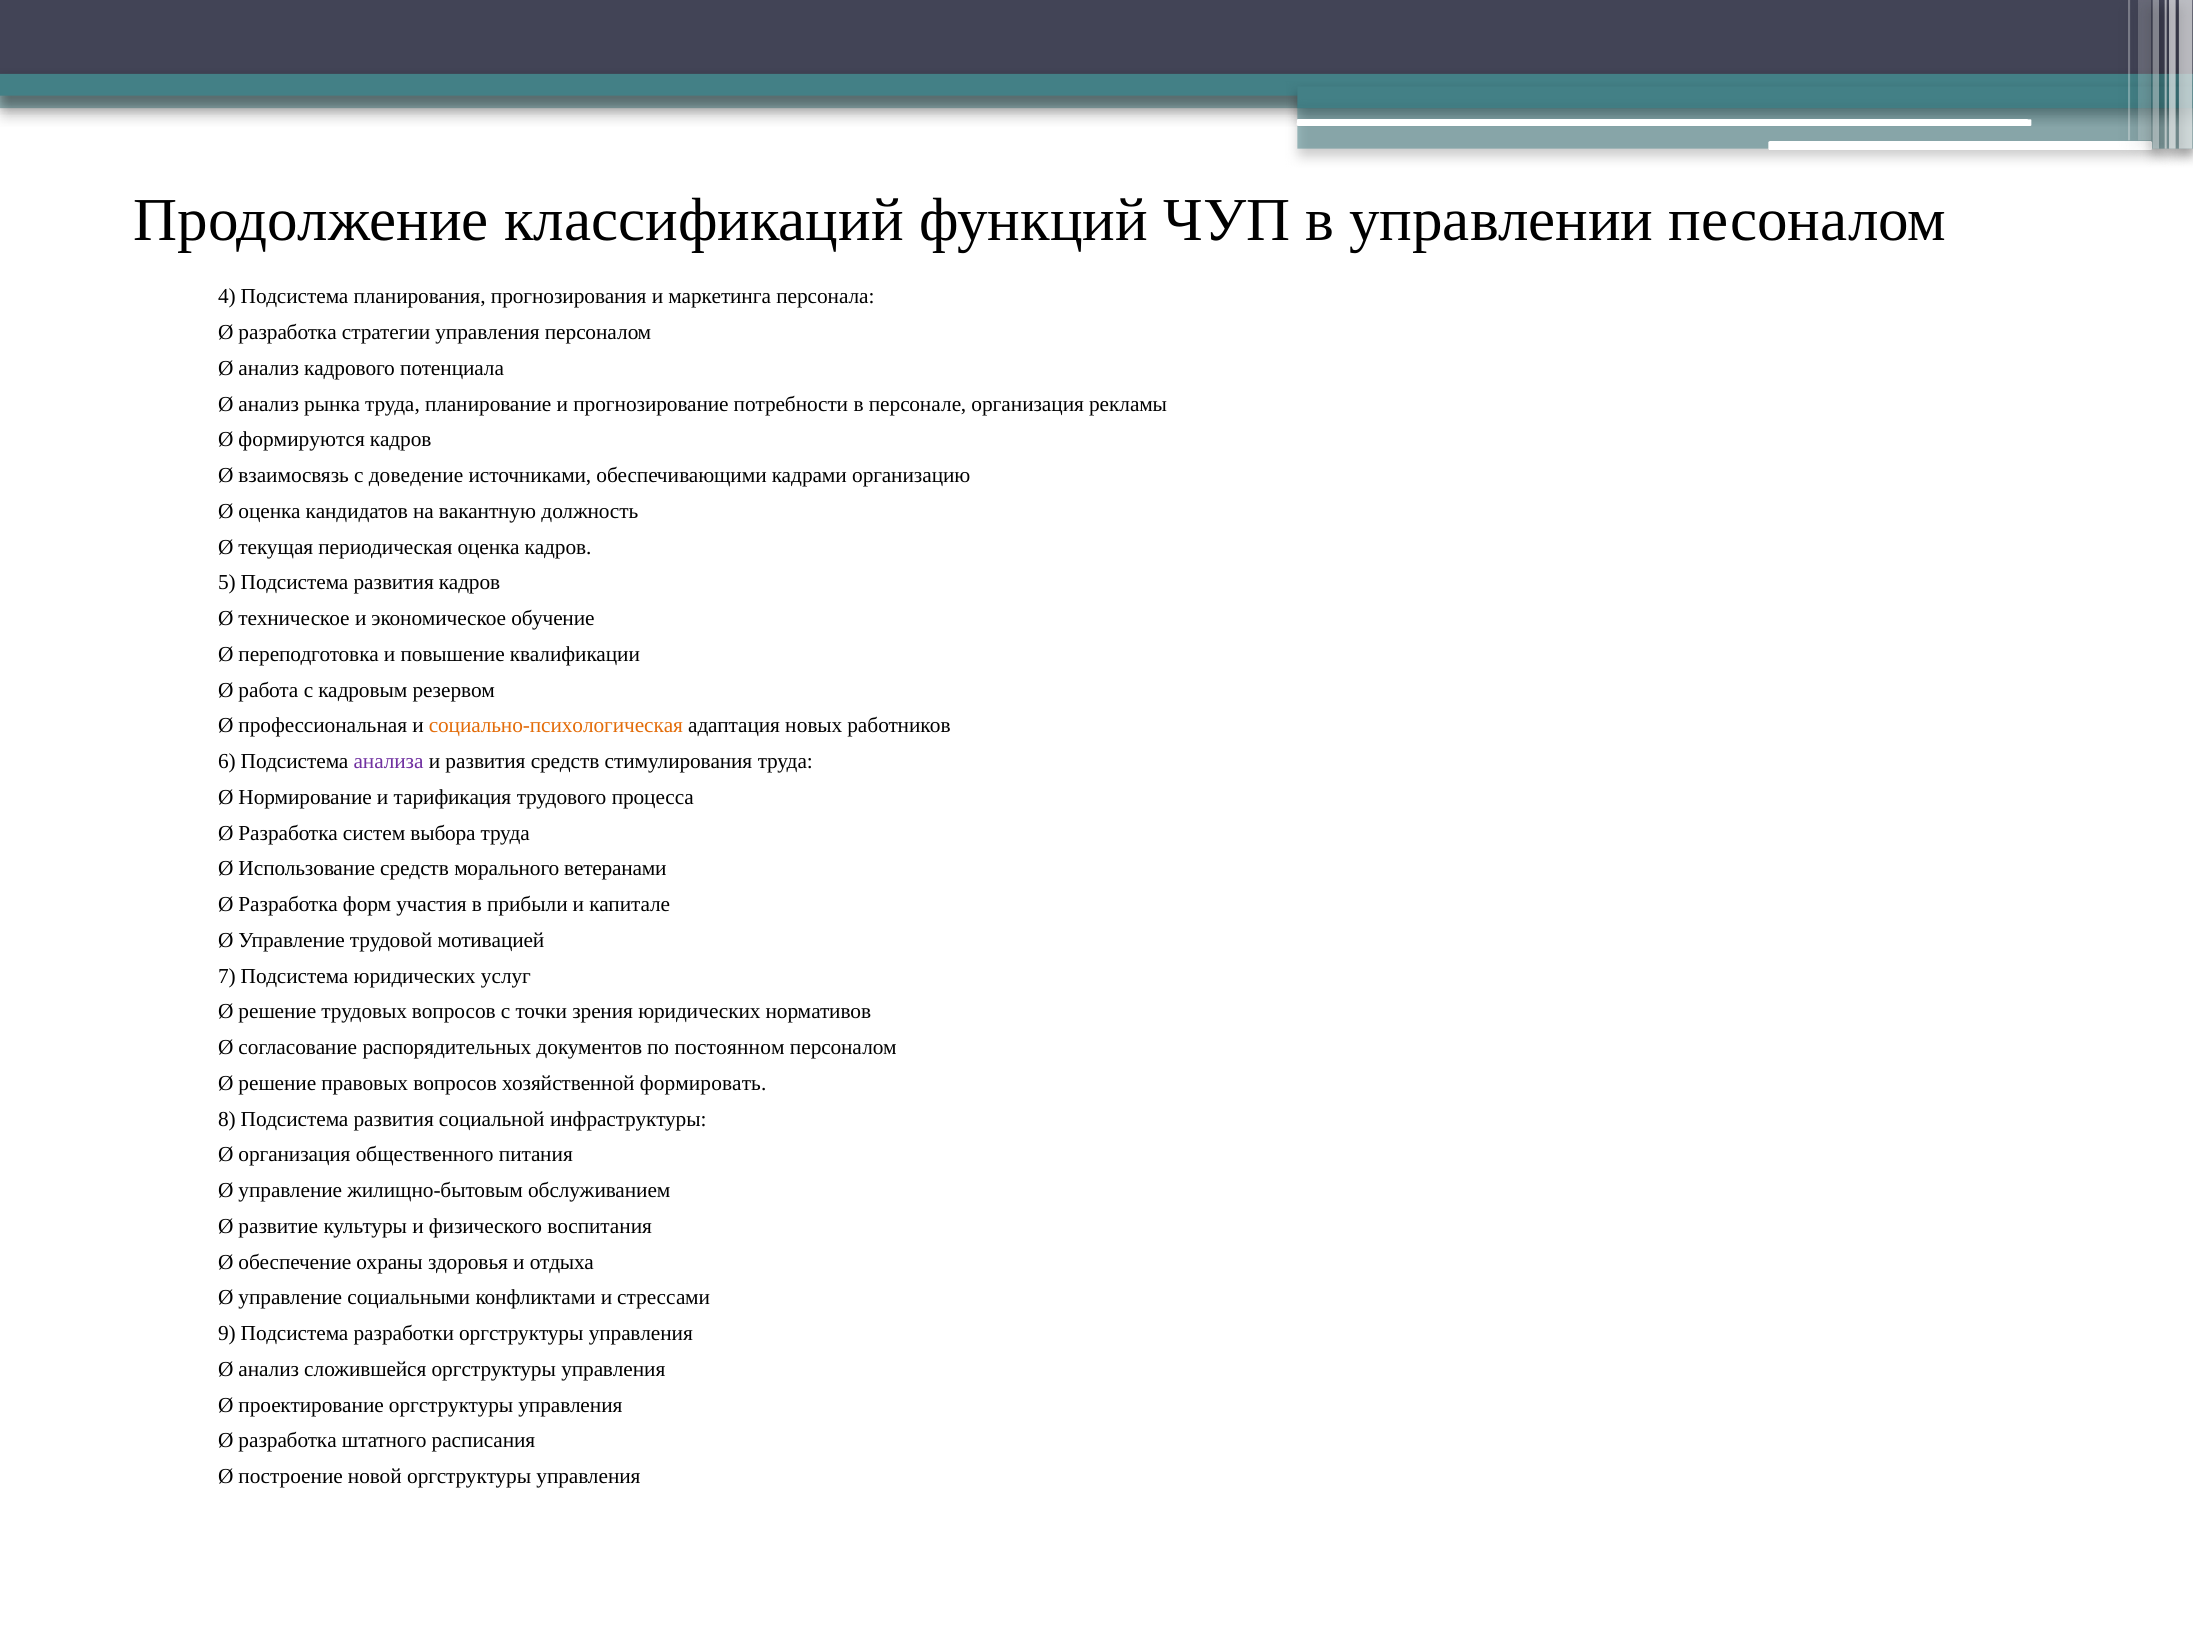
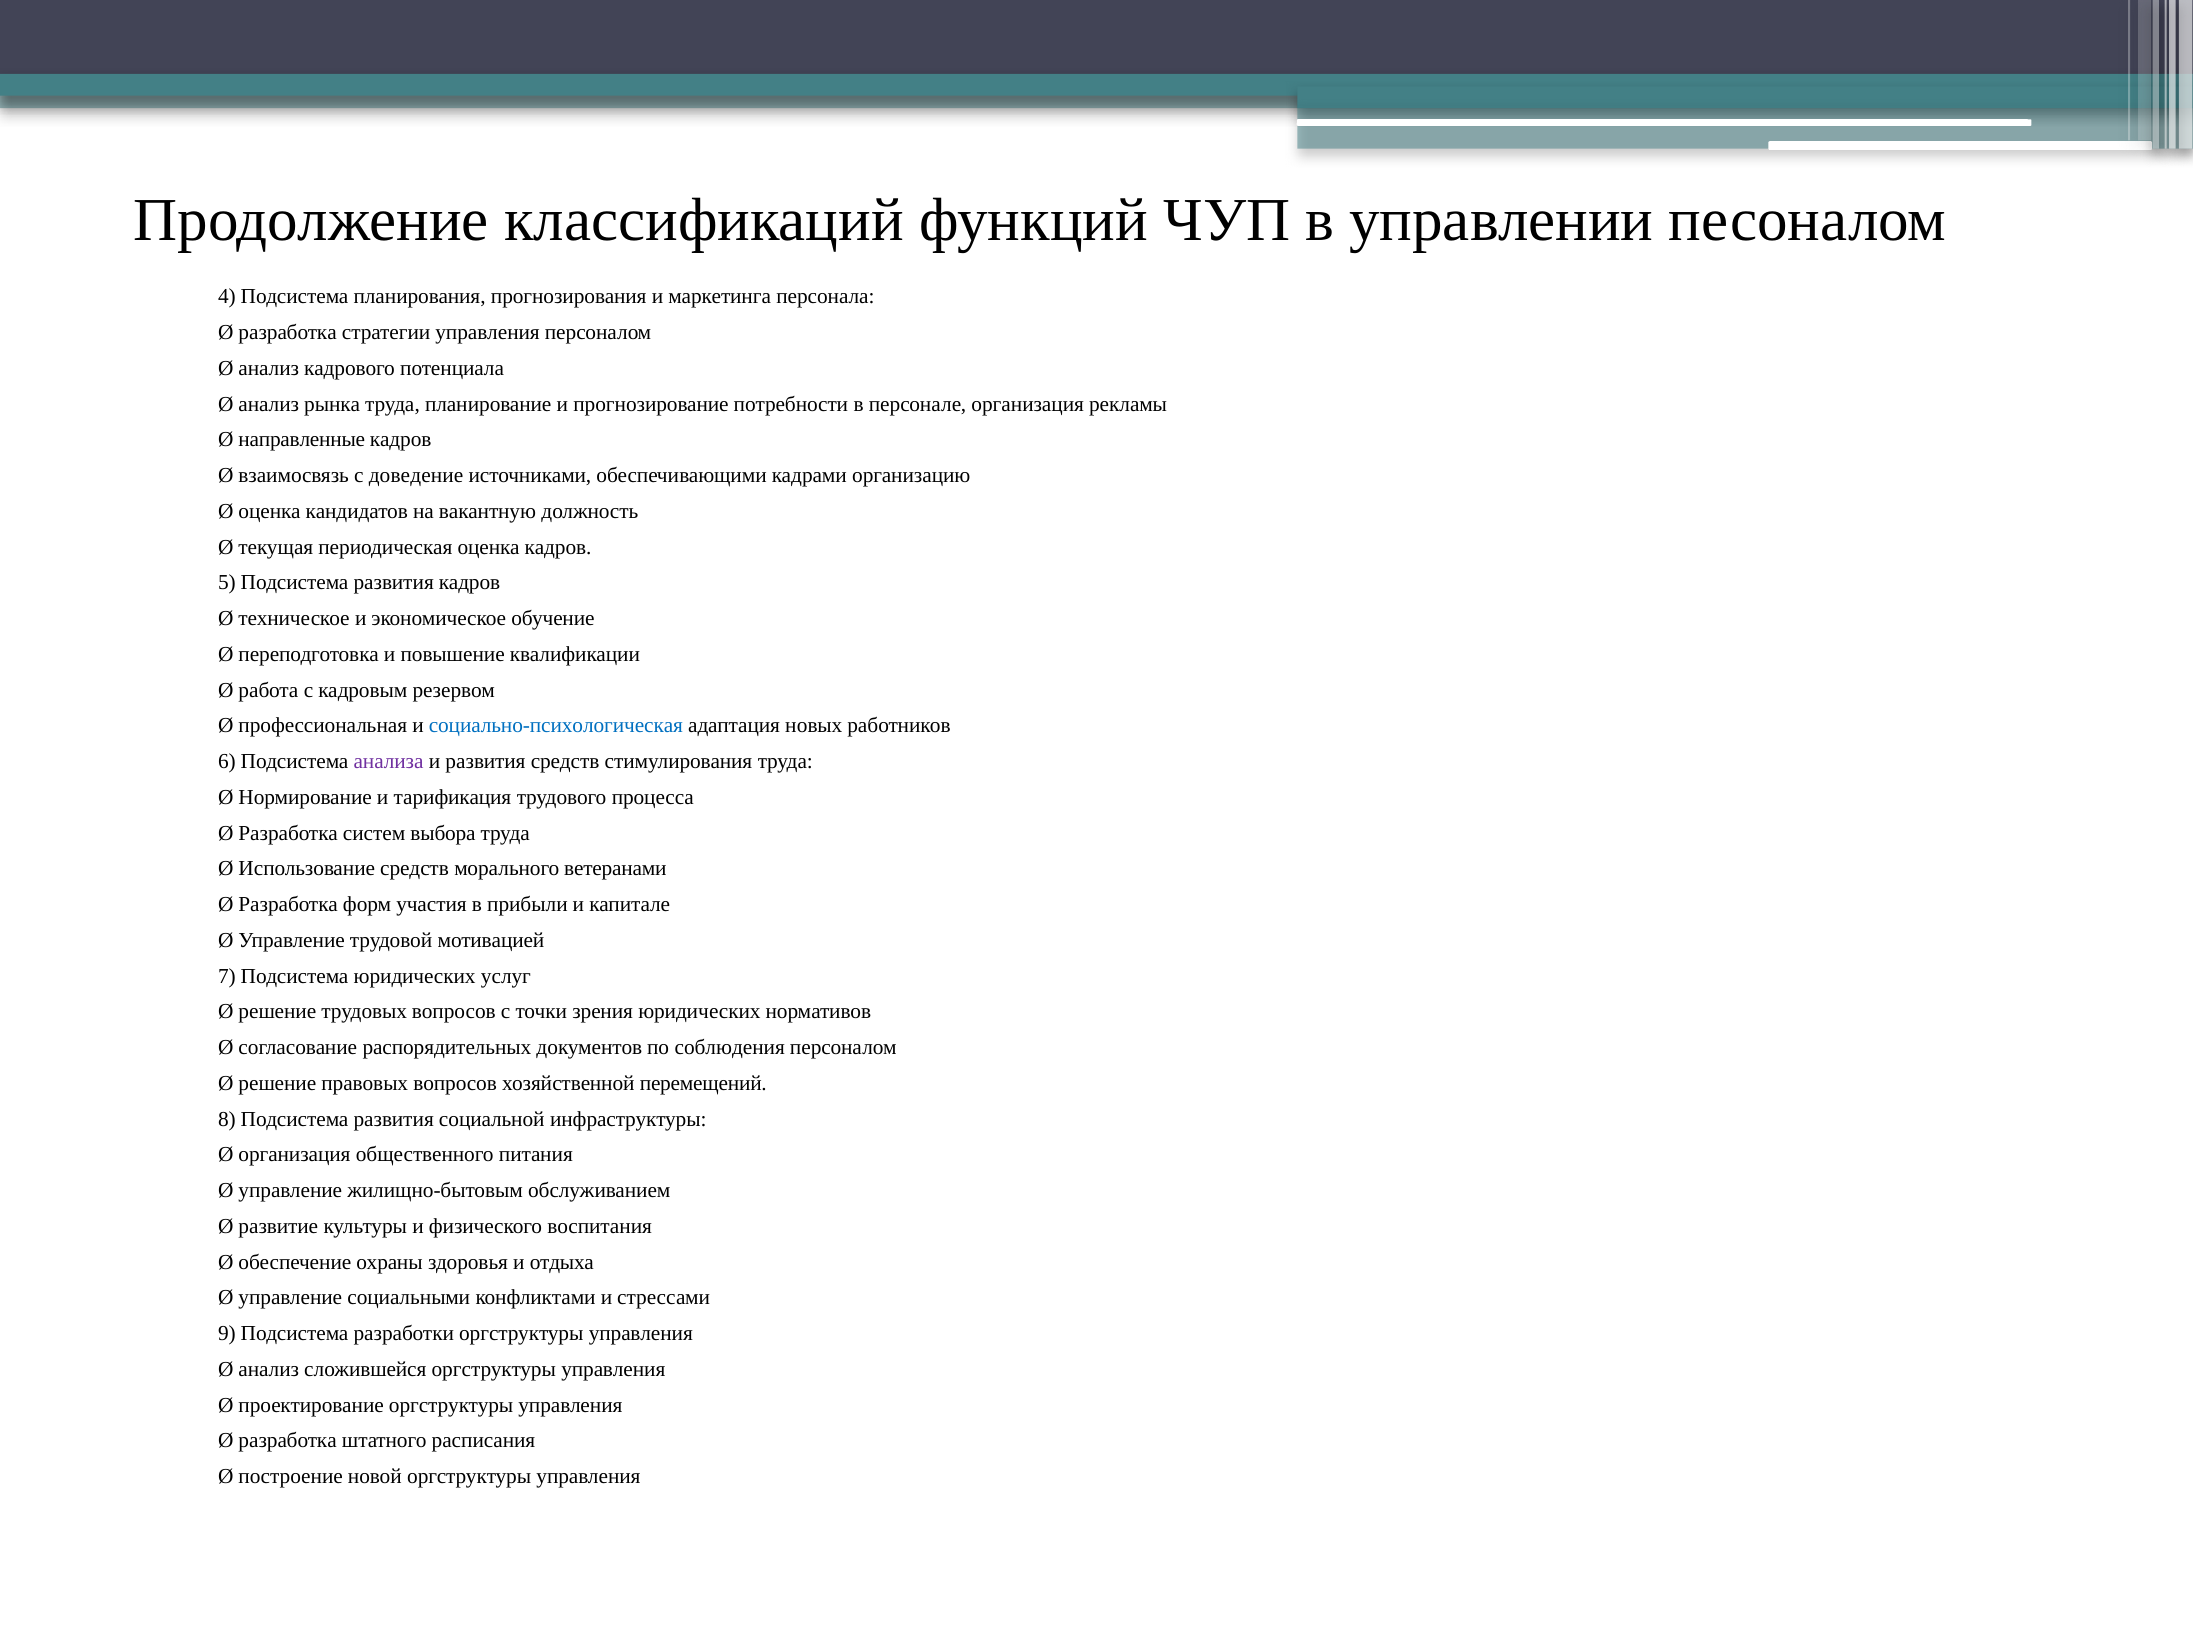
формируются: формируются -> направленные
социально-психологическая colour: orange -> blue
постоянном: постоянном -> соблюдения
формировать: формировать -> перемещений
